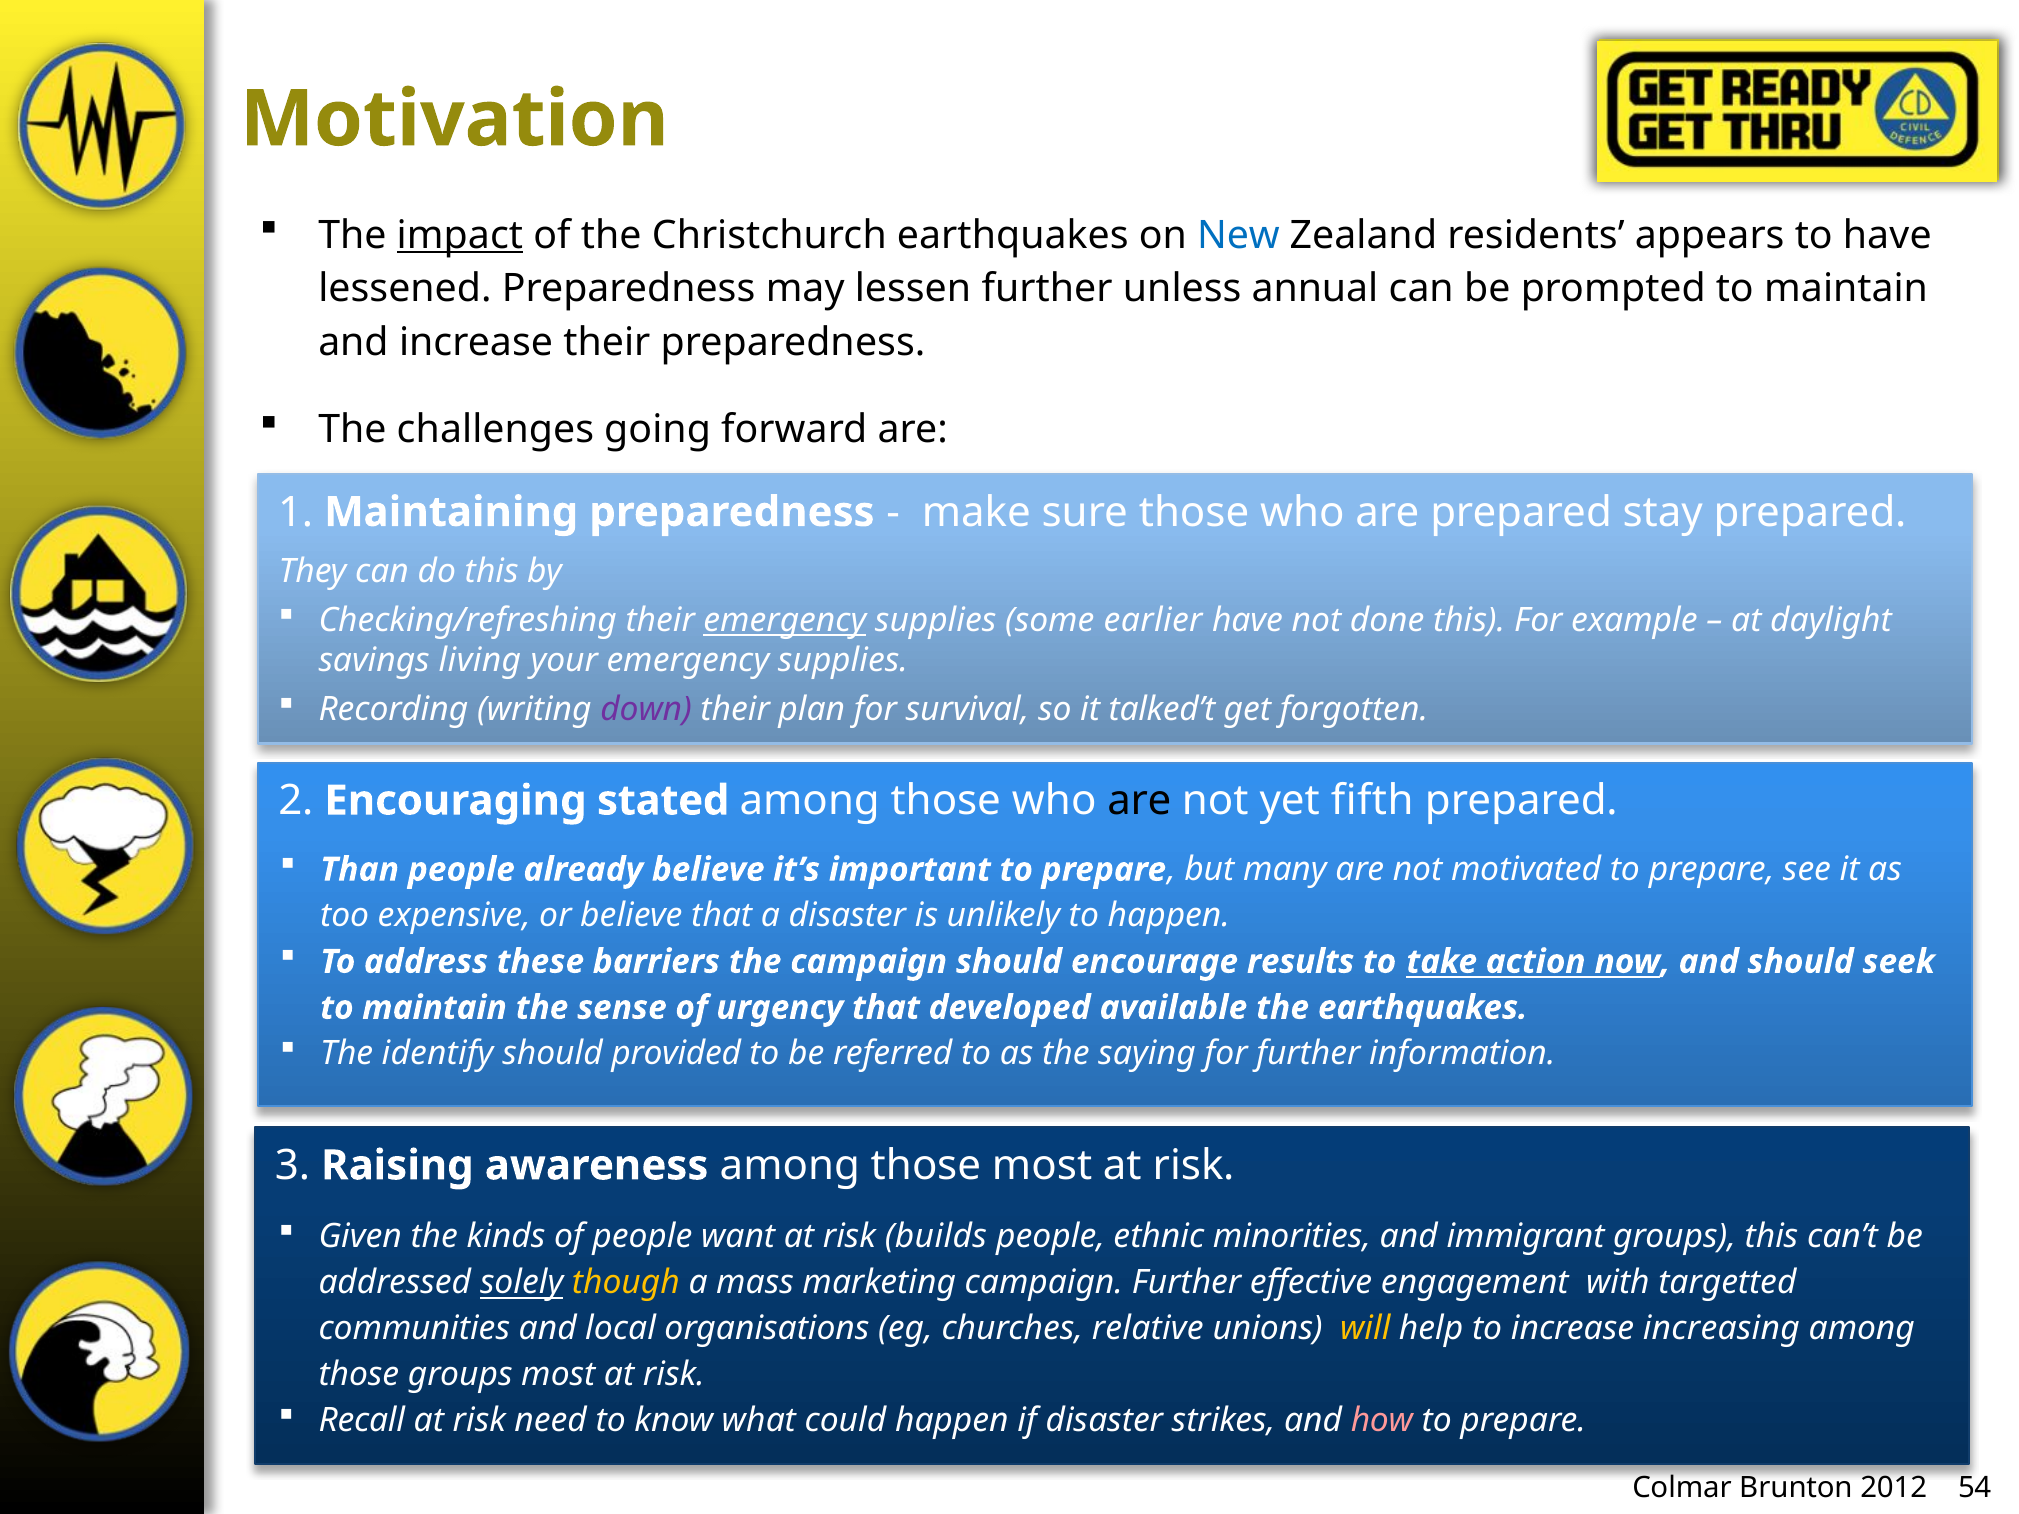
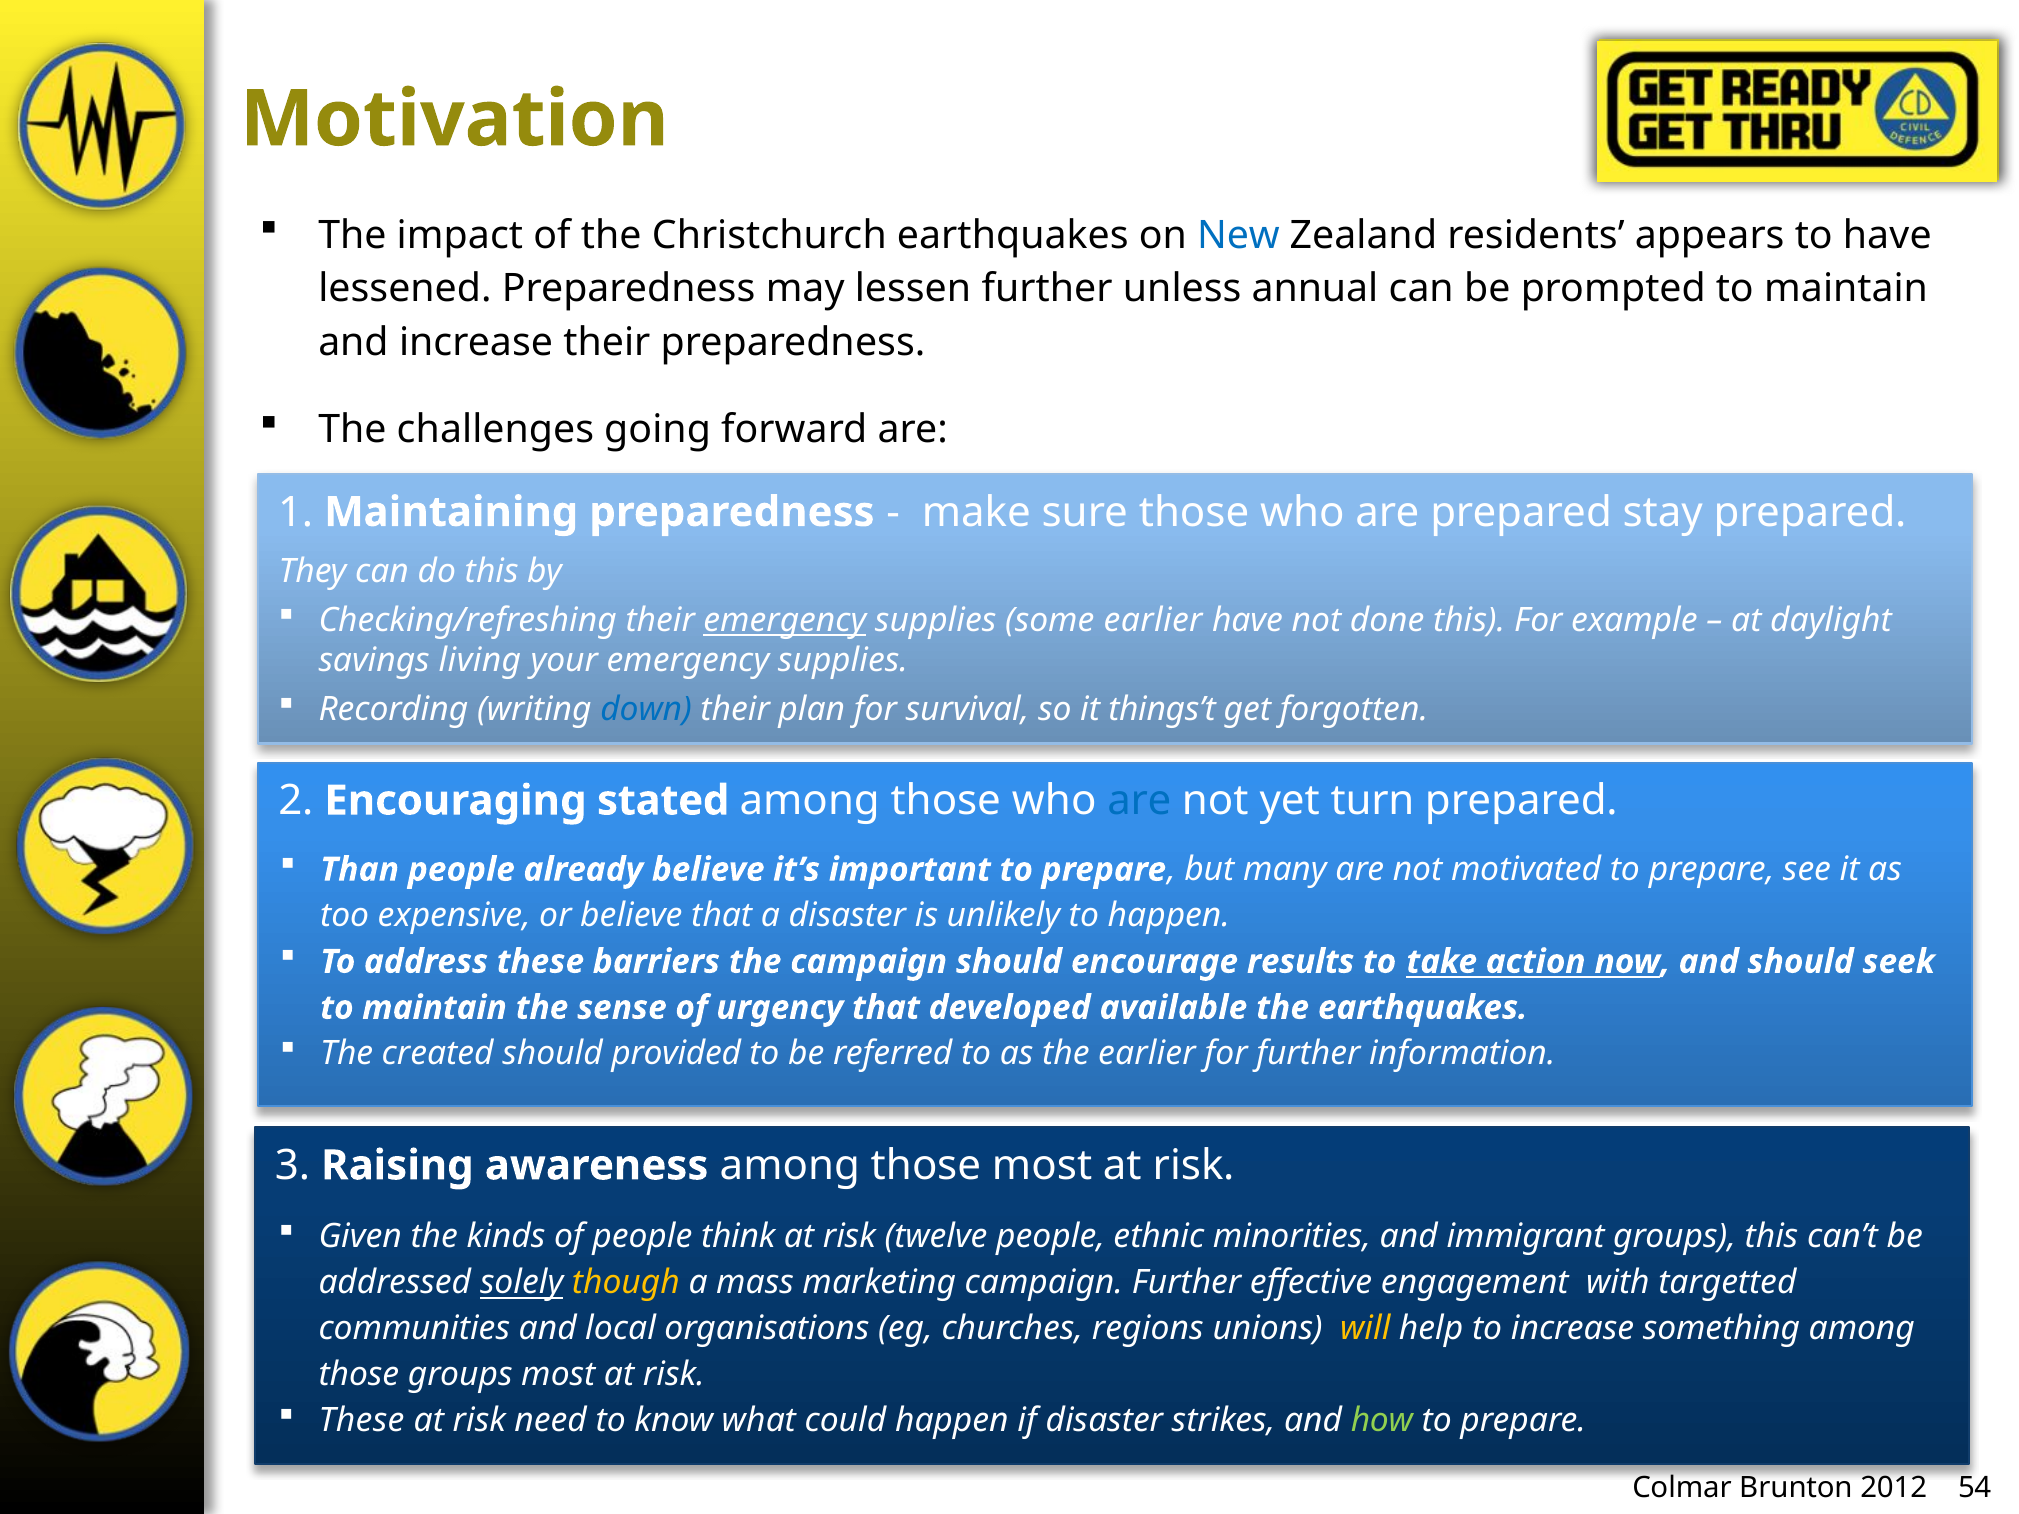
impact underline: present -> none
down colour: purple -> blue
talked’t: talked’t -> things’t
are at (1139, 801) colour: black -> blue
fifth: fifth -> turn
identify: identify -> created
the saying: saying -> earlier
want: want -> think
builds: builds -> twelve
relative: relative -> regions
increasing: increasing -> something
Recall at (362, 1421): Recall -> These
how colour: pink -> light green
